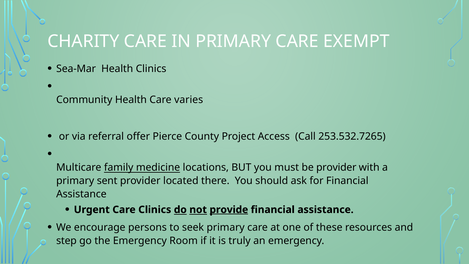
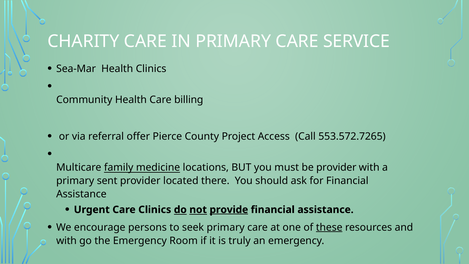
EXEMPT: EXEMPT -> SERVICE
varies: varies -> billing
253.532.7265: 253.532.7265 -> 553.572.7265
these underline: none -> present
step at (66, 240): step -> with
